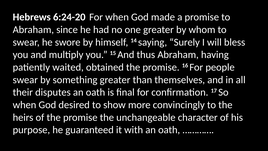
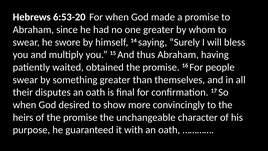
6:24-20: 6:24-20 -> 6:53-20
